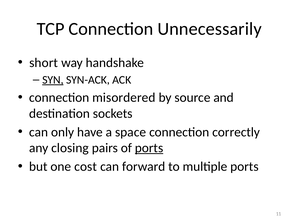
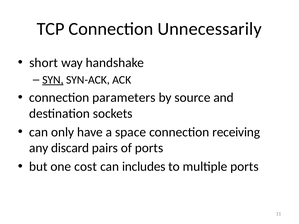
misordered: misordered -> parameters
correctly: correctly -> receiving
closing: closing -> discard
ports at (149, 148) underline: present -> none
forward: forward -> includes
